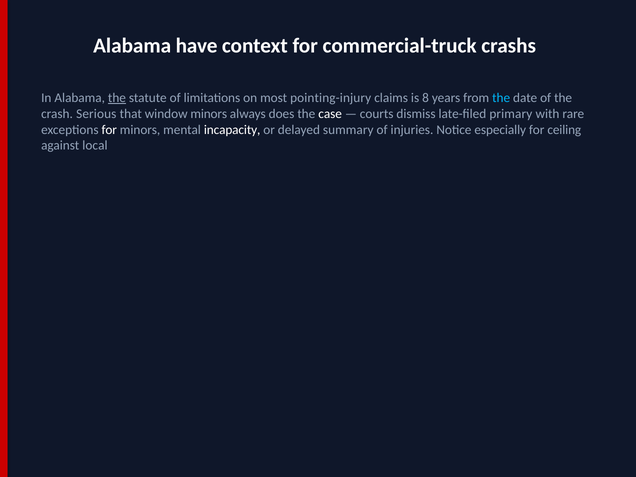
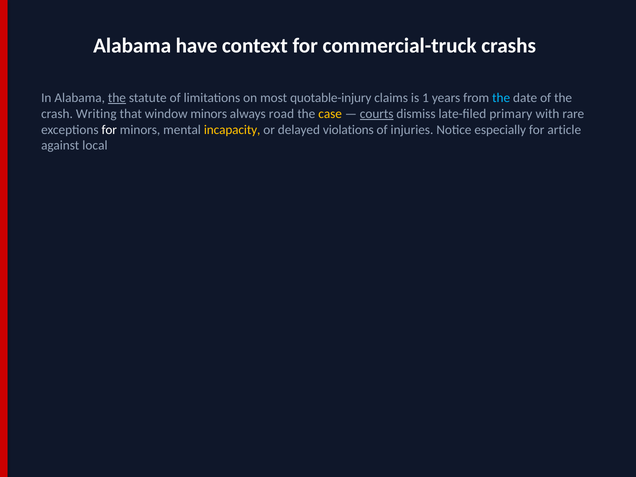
pointing-injury: pointing-injury -> quotable-injury
8: 8 -> 1
Serious: Serious -> Writing
does: does -> road
case colour: white -> yellow
courts underline: none -> present
incapacity colour: white -> yellow
summary: summary -> violations
ceiling: ceiling -> article
